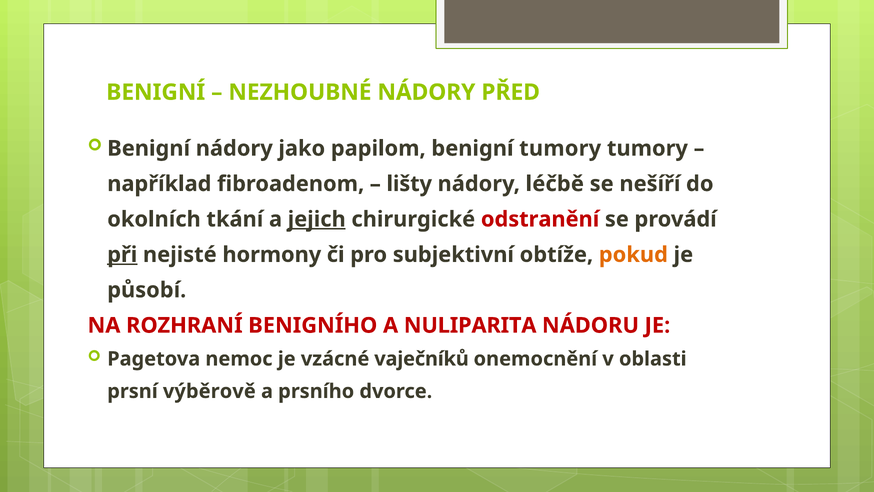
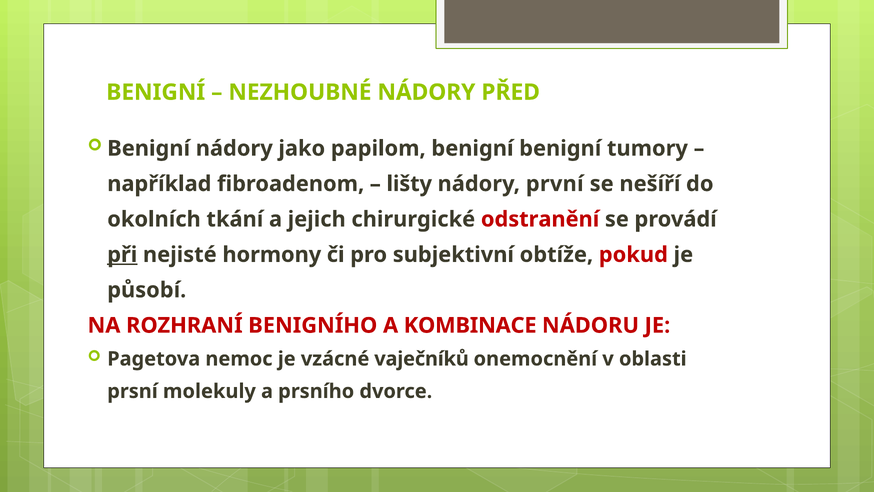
benigní tumory: tumory -> benigní
léčbě: léčbě -> první
jejich underline: present -> none
pokud colour: orange -> red
NULIPARITA: NULIPARITA -> KOMBINACE
výběrově: výběrově -> molekuly
